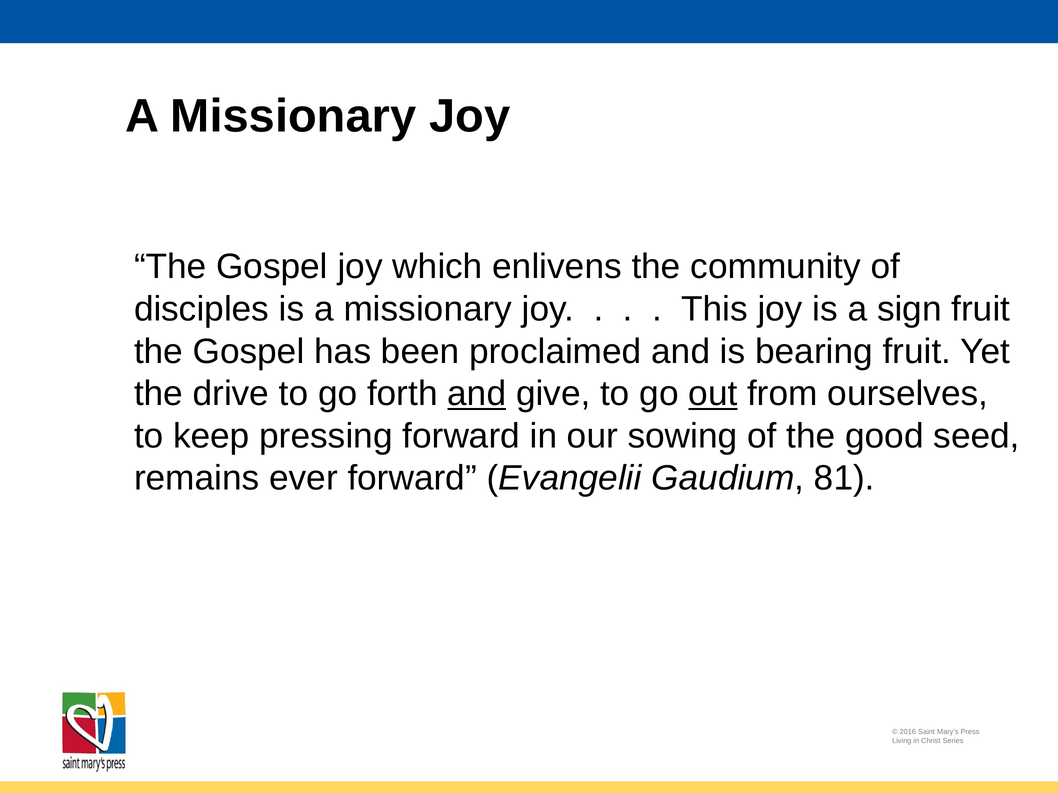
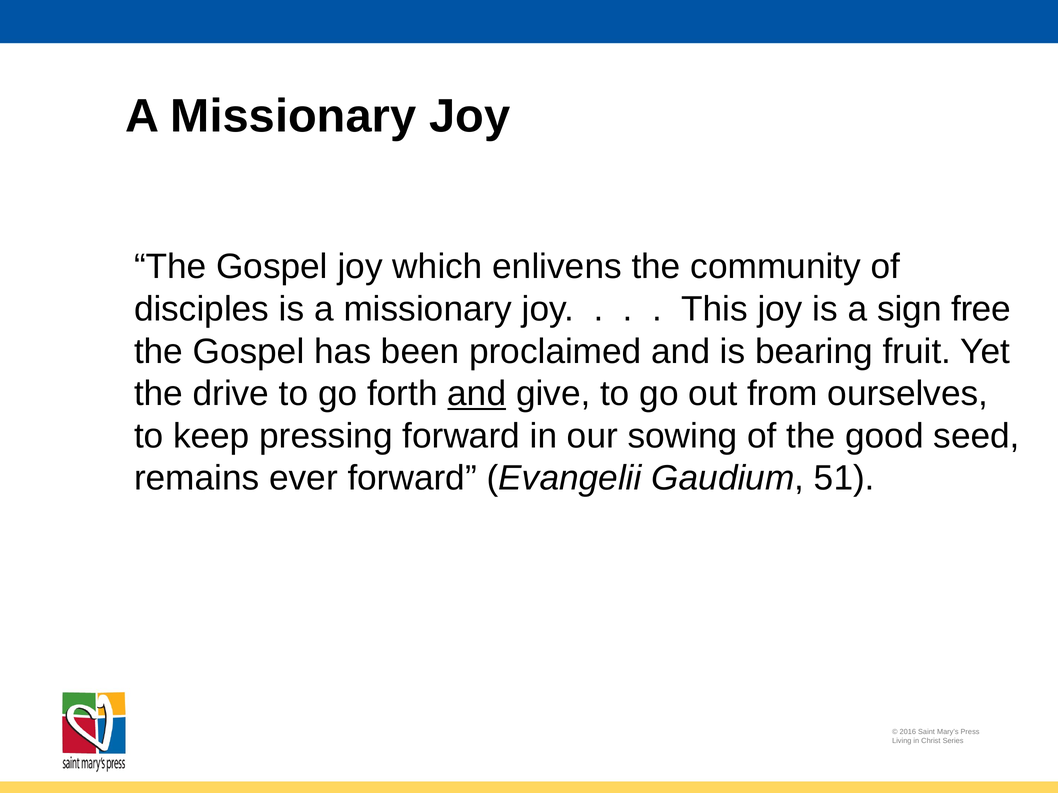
sign fruit: fruit -> free
out underline: present -> none
81: 81 -> 51
